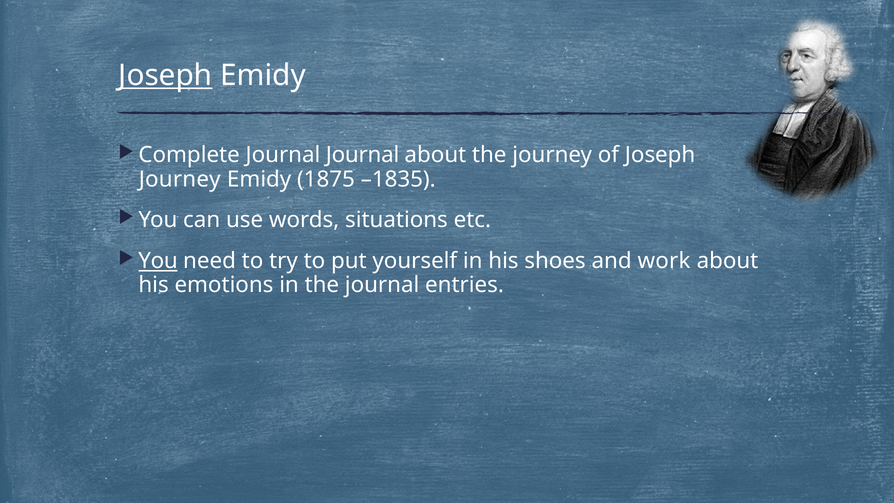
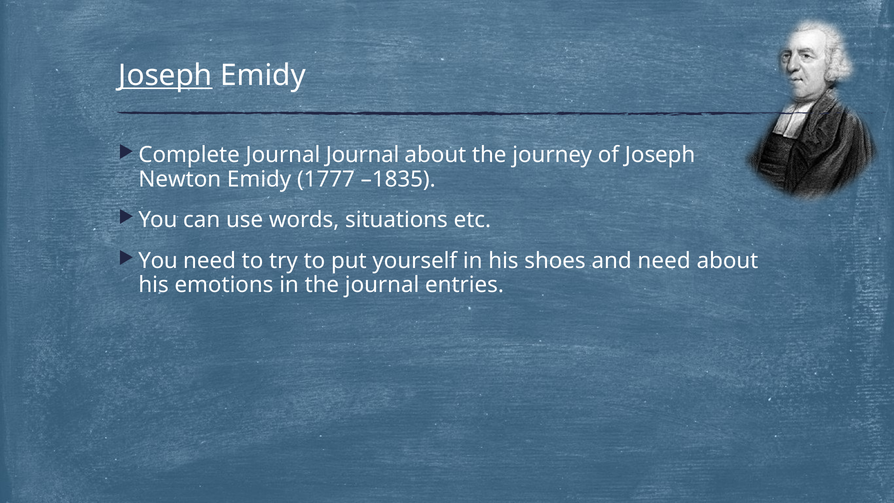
Journey at (180, 179): Journey -> Newton
1875: 1875 -> 1777
You at (158, 261) underline: present -> none
and work: work -> need
